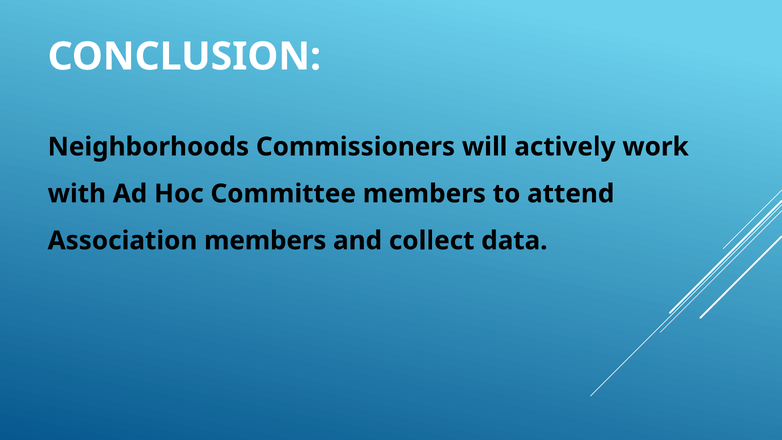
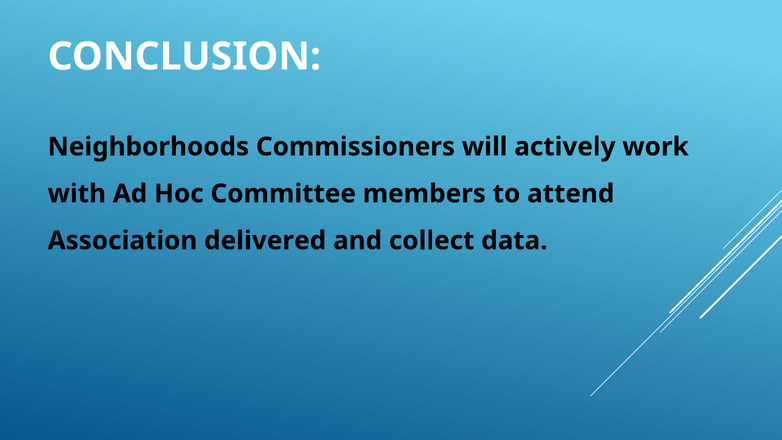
Association members: members -> delivered
